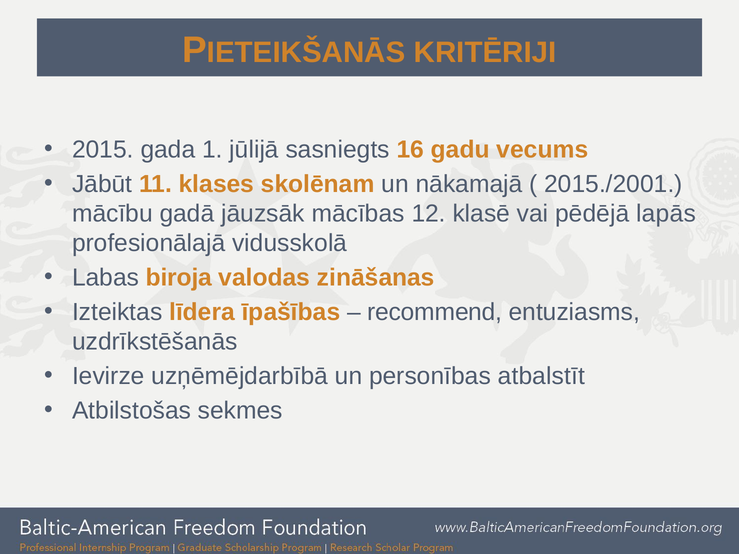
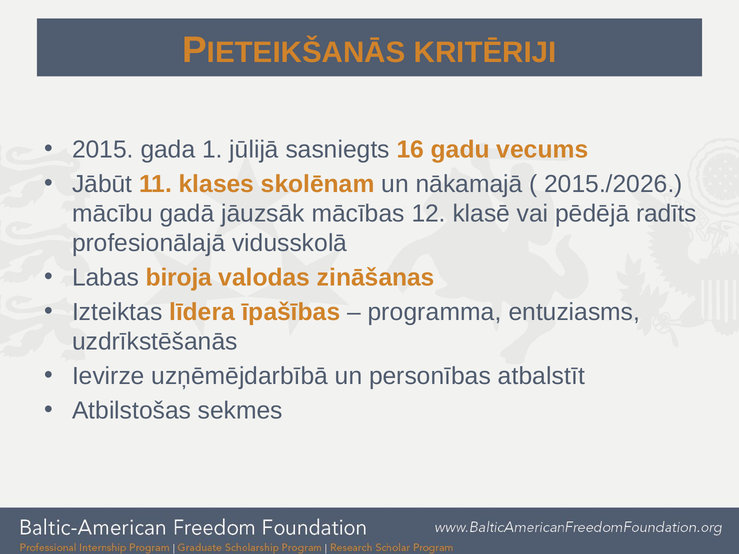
2015./2001: 2015./2001 -> 2015./2026
lapās: lapās -> radīts
recommend: recommend -> programma
